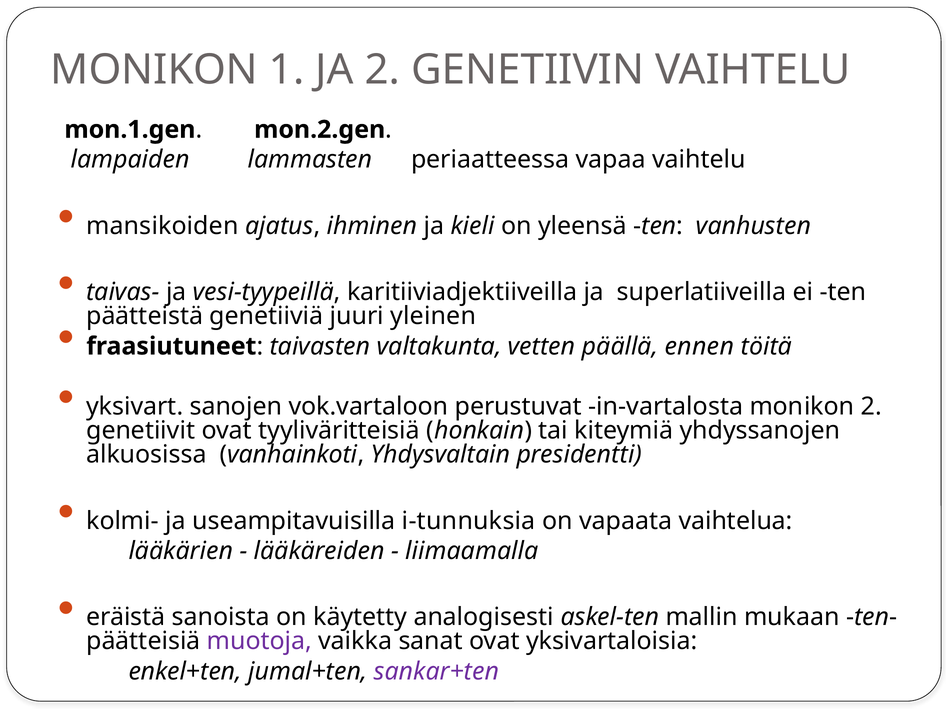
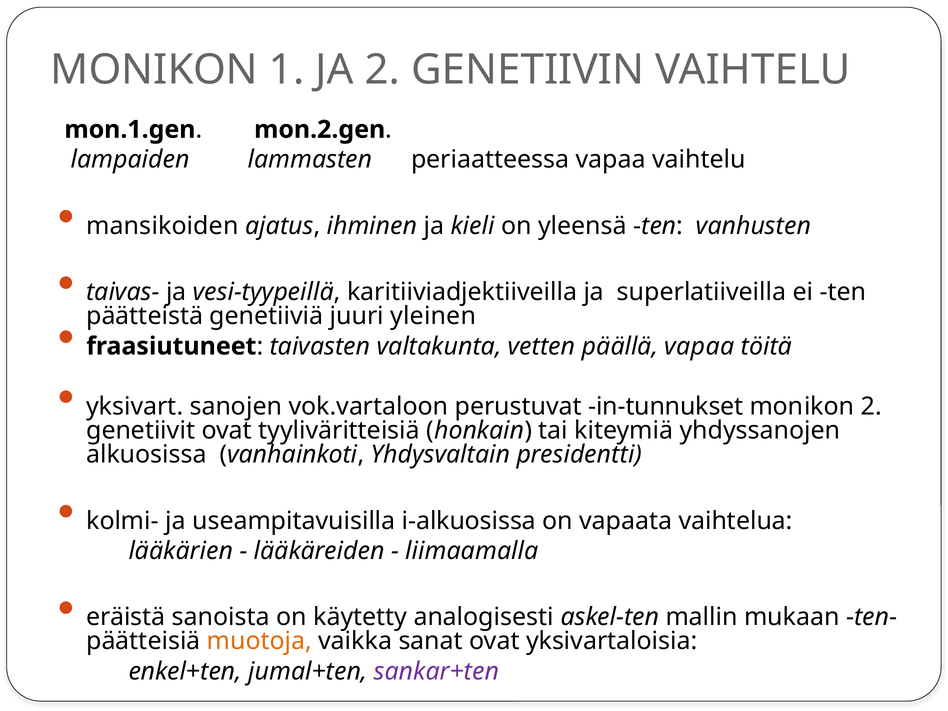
päällä ennen: ennen -> vapaa
in-vartalosta: in-vartalosta -> in-tunnukset
i-tunnuksia: i-tunnuksia -> i-alkuosissa
muotoja colour: purple -> orange
